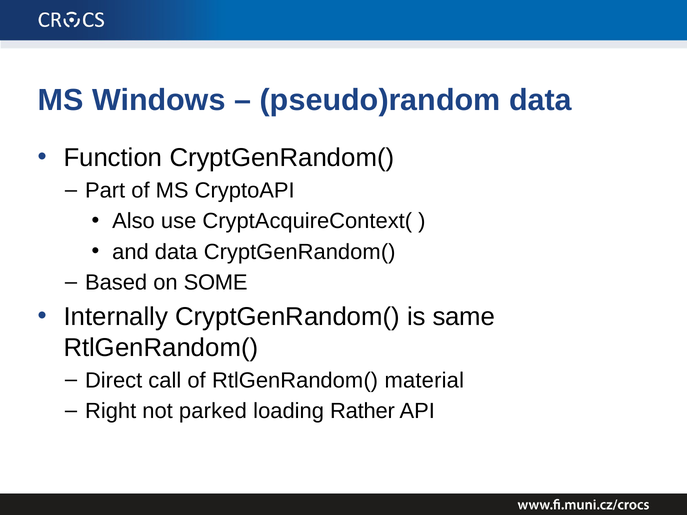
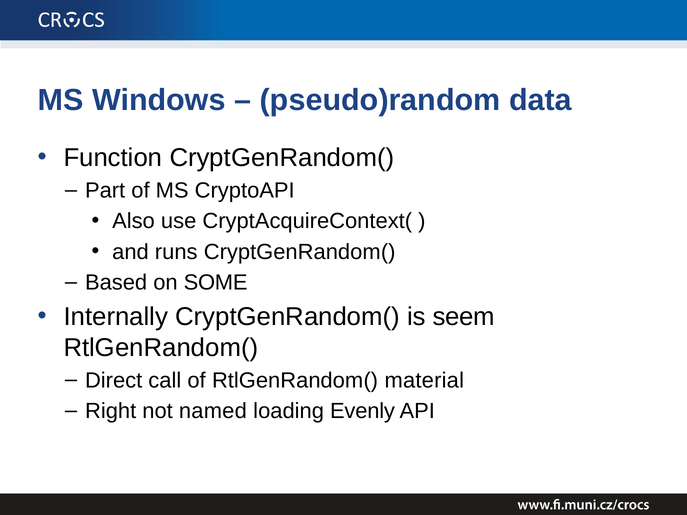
and data: data -> runs
same: same -> seem
parked: parked -> named
Rather: Rather -> Evenly
